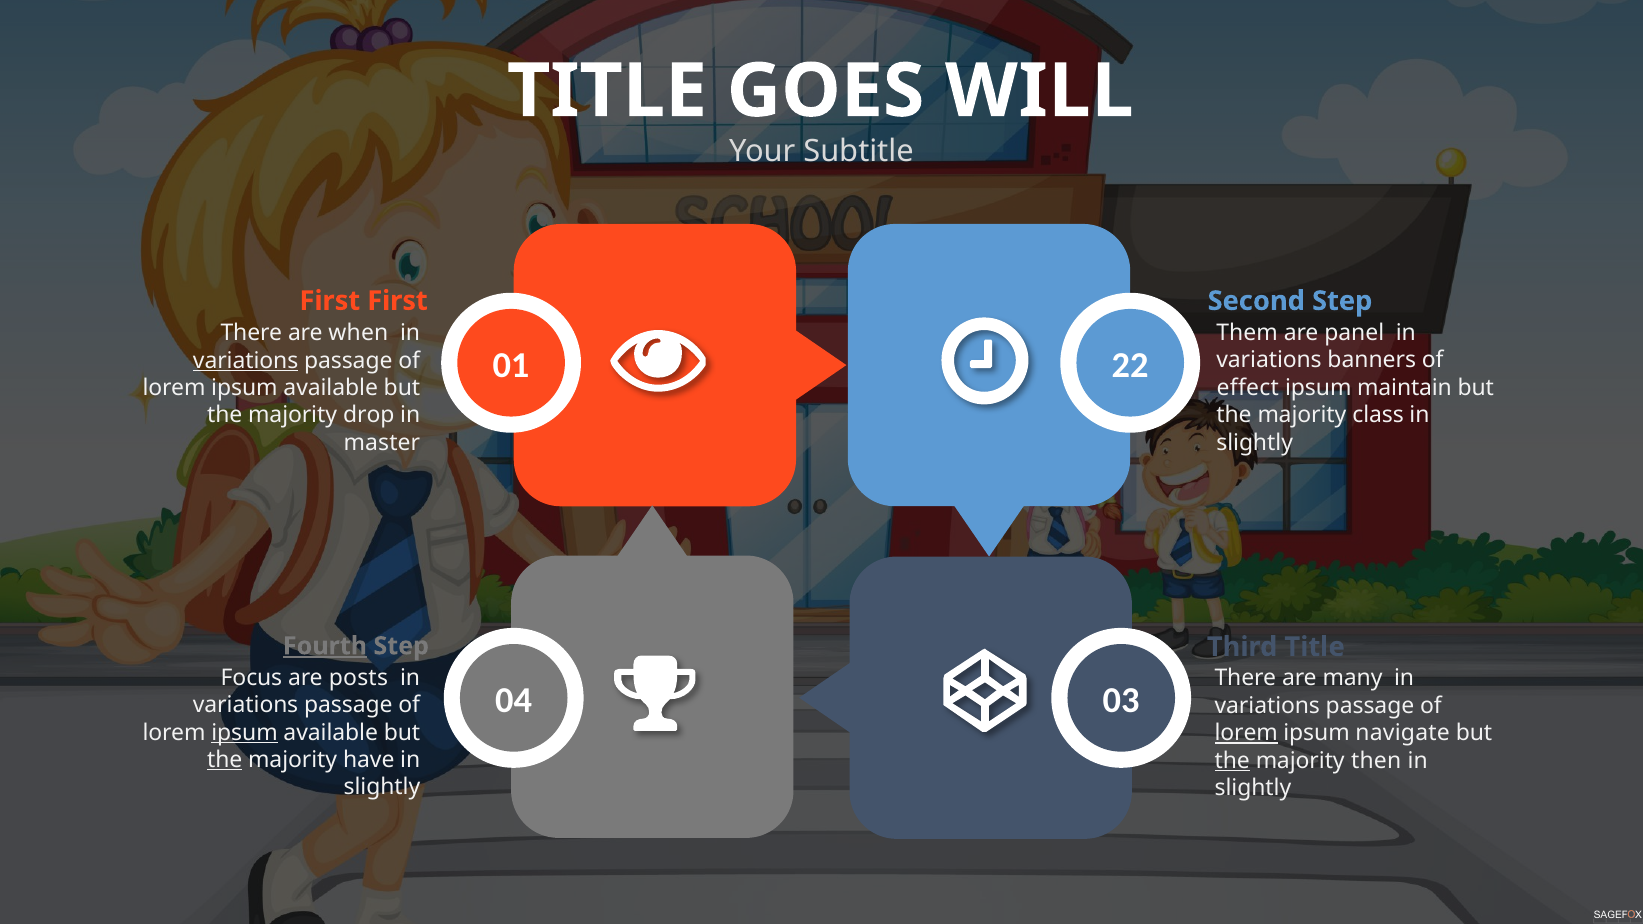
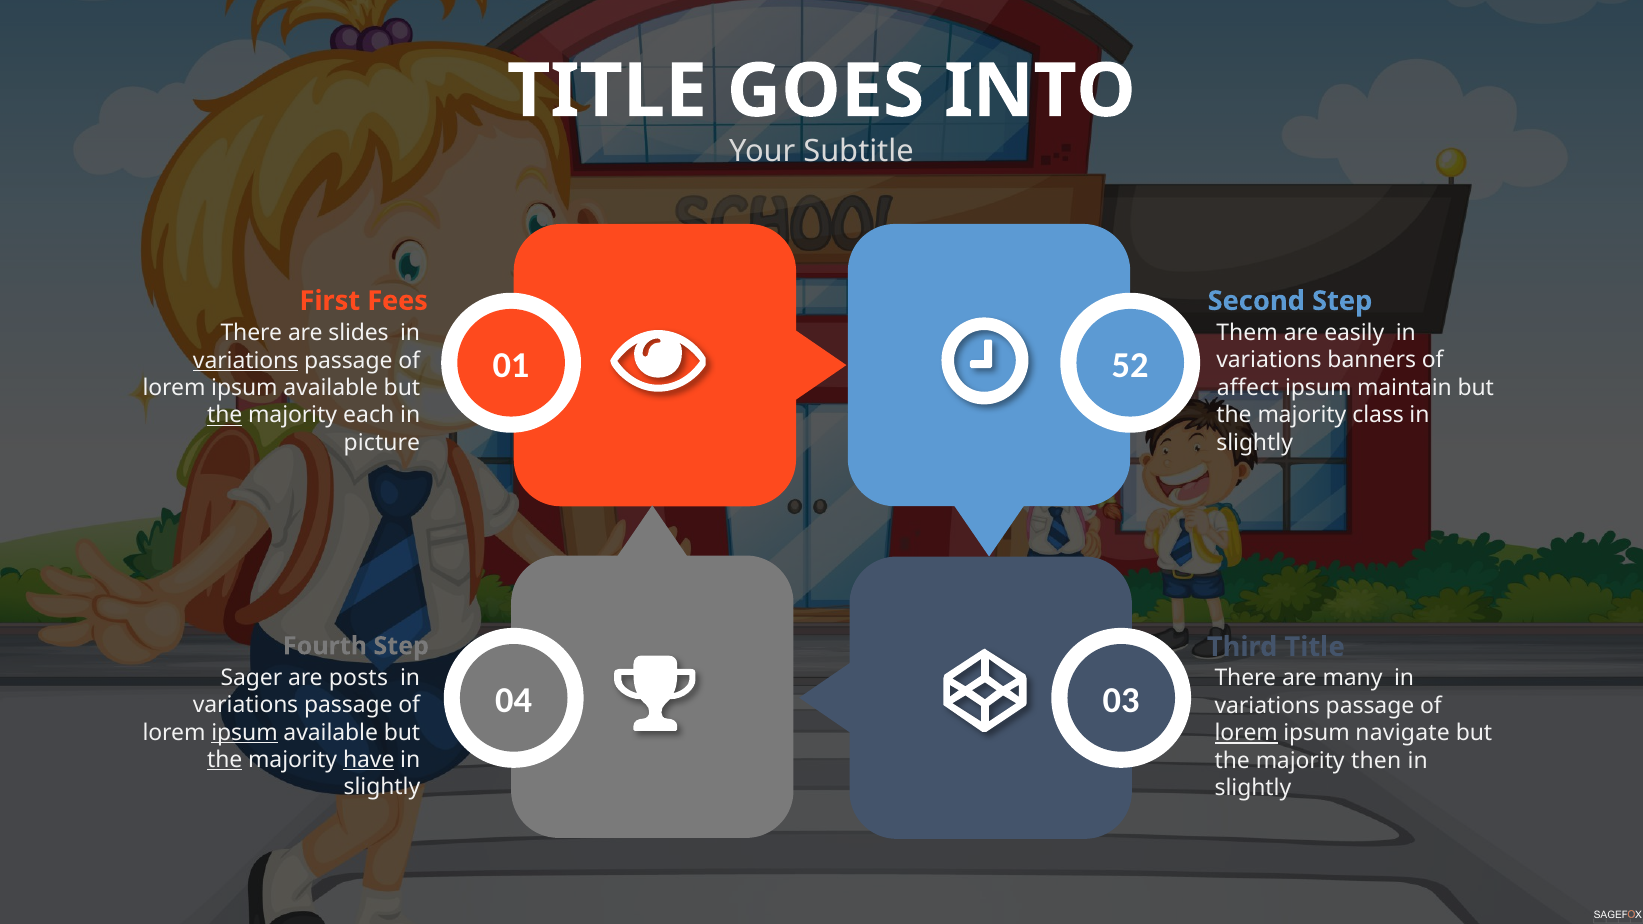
WILL: WILL -> INTO
First First: First -> Fees
panel: panel -> easily
when: when -> slides
22: 22 -> 52
effect: effect -> affect
the at (225, 415) underline: none -> present
drop: drop -> each
master: master -> picture
Fourth underline: present -> none
Focus: Focus -> Sager
have underline: none -> present
the at (1232, 761) underline: present -> none
